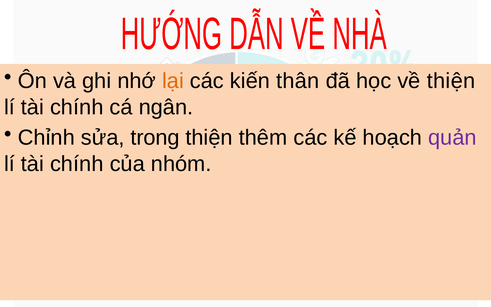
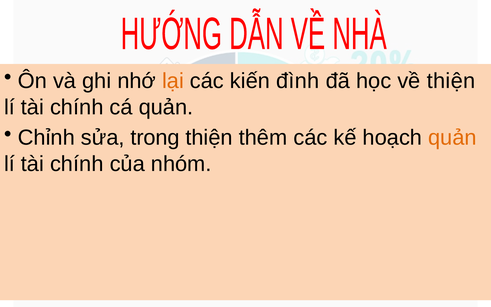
thân: thân -> đình
cá ngân: ngân -> quản
quản at (452, 138) colour: purple -> orange
